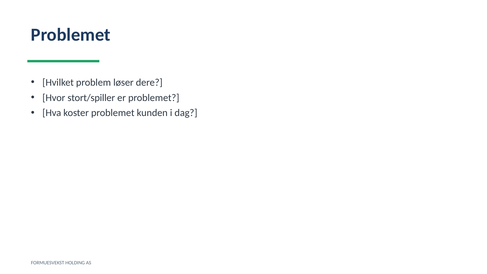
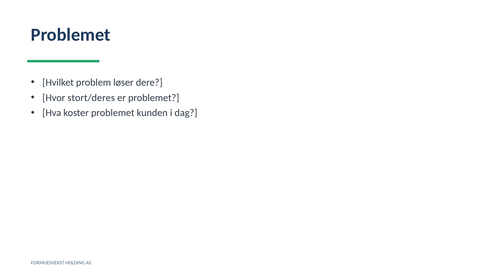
stort/spiller: stort/spiller -> stort/deres
